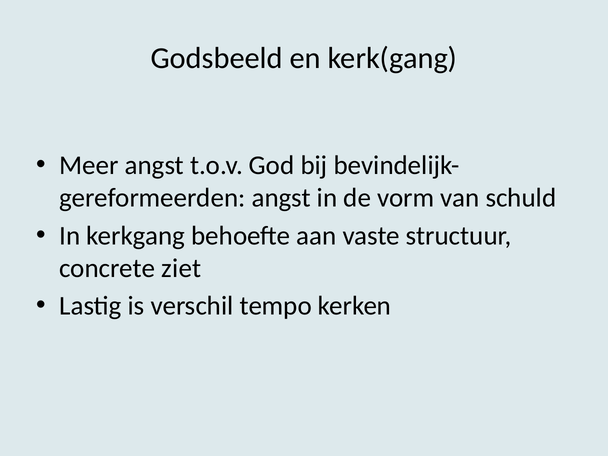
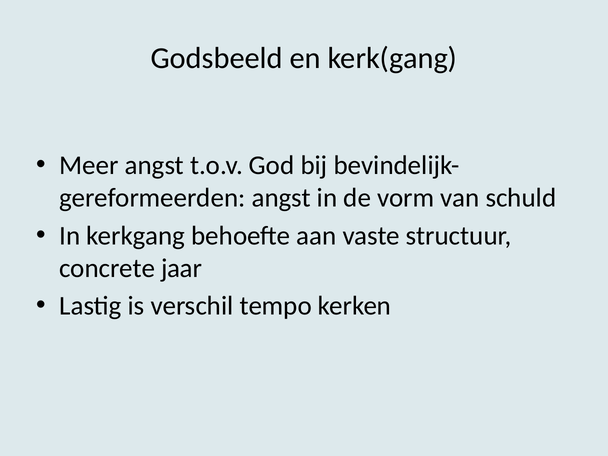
ziet: ziet -> jaar
